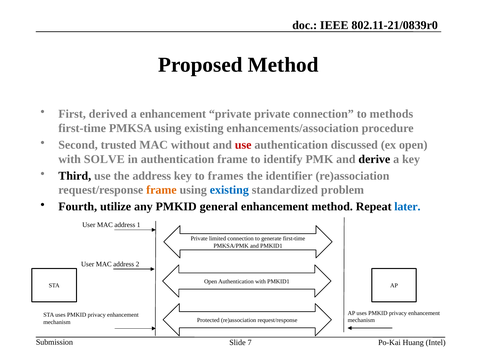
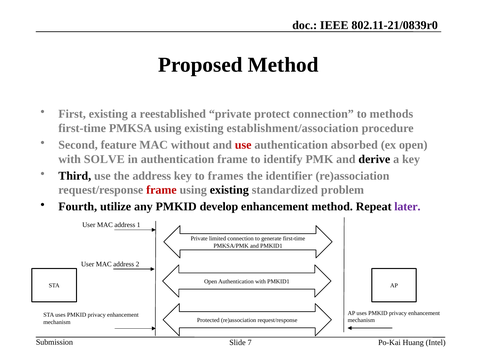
First derived: derived -> existing
a enhancement: enhancement -> reestablished
private private: private -> protect
enhancements/association: enhancements/association -> establishment/association
trusted: trusted -> feature
discussed: discussed -> absorbed
frame at (161, 190) colour: orange -> red
existing at (229, 190) colour: blue -> black
general: general -> develop
later colour: blue -> purple
